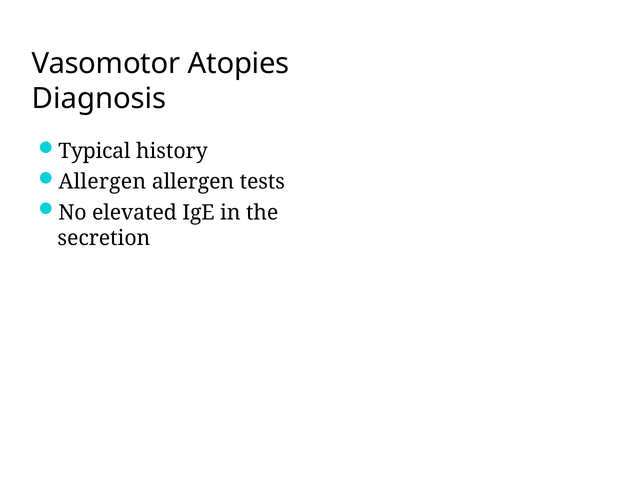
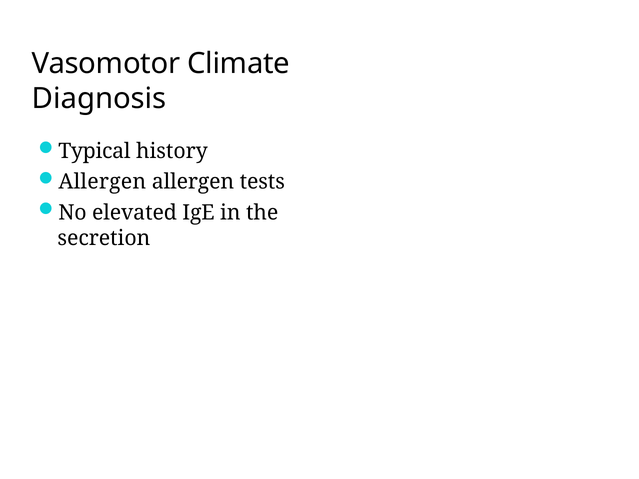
Atopies: Atopies -> Climate
